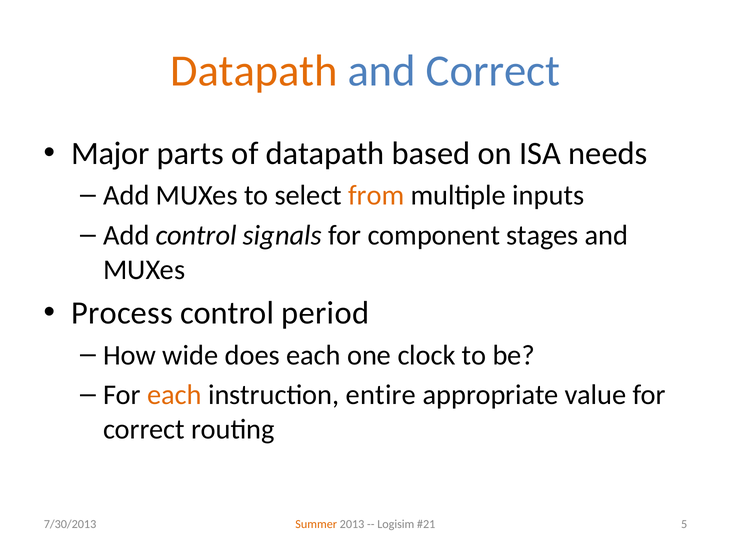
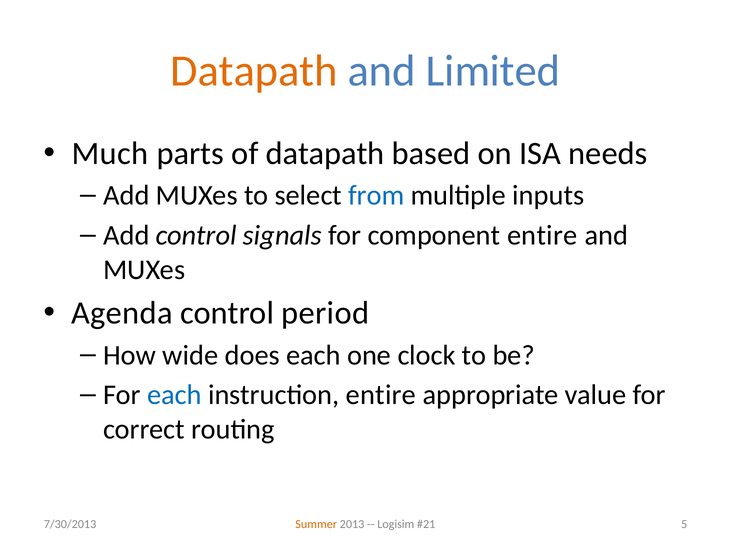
and Correct: Correct -> Limited
Major: Major -> Much
from colour: orange -> blue
component stages: stages -> entire
Process: Process -> Agenda
each at (174, 394) colour: orange -> blue
